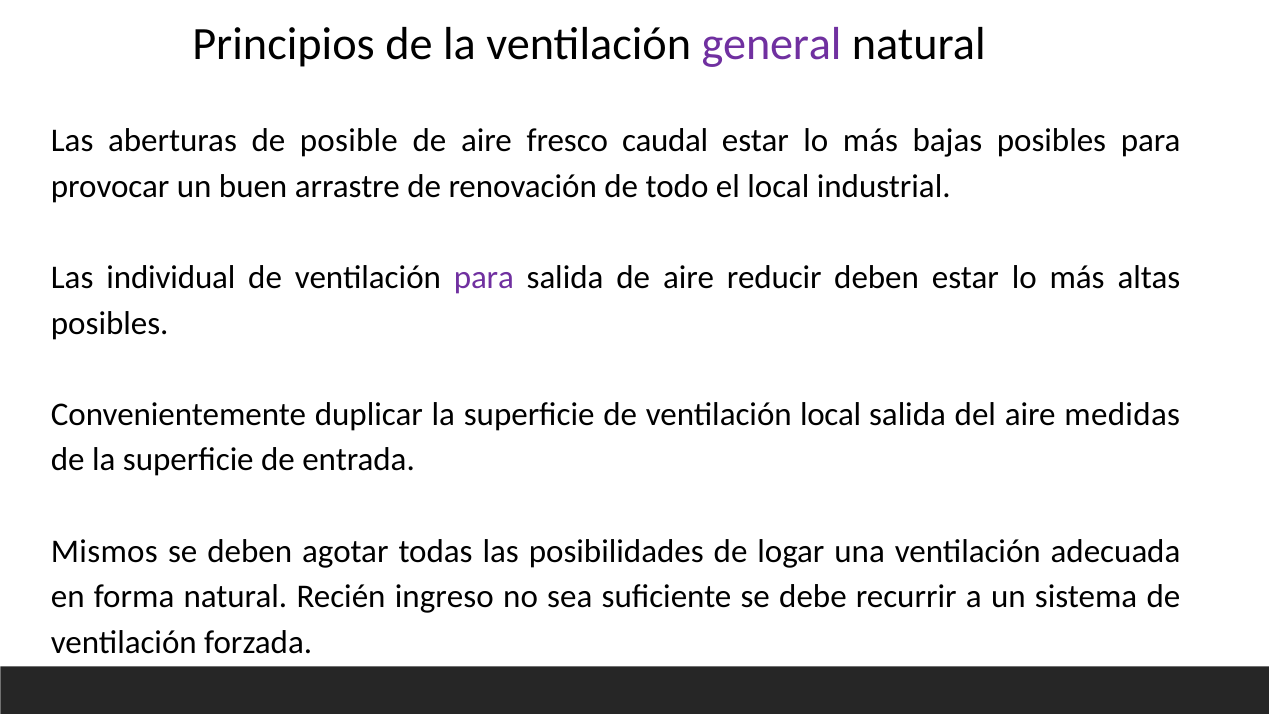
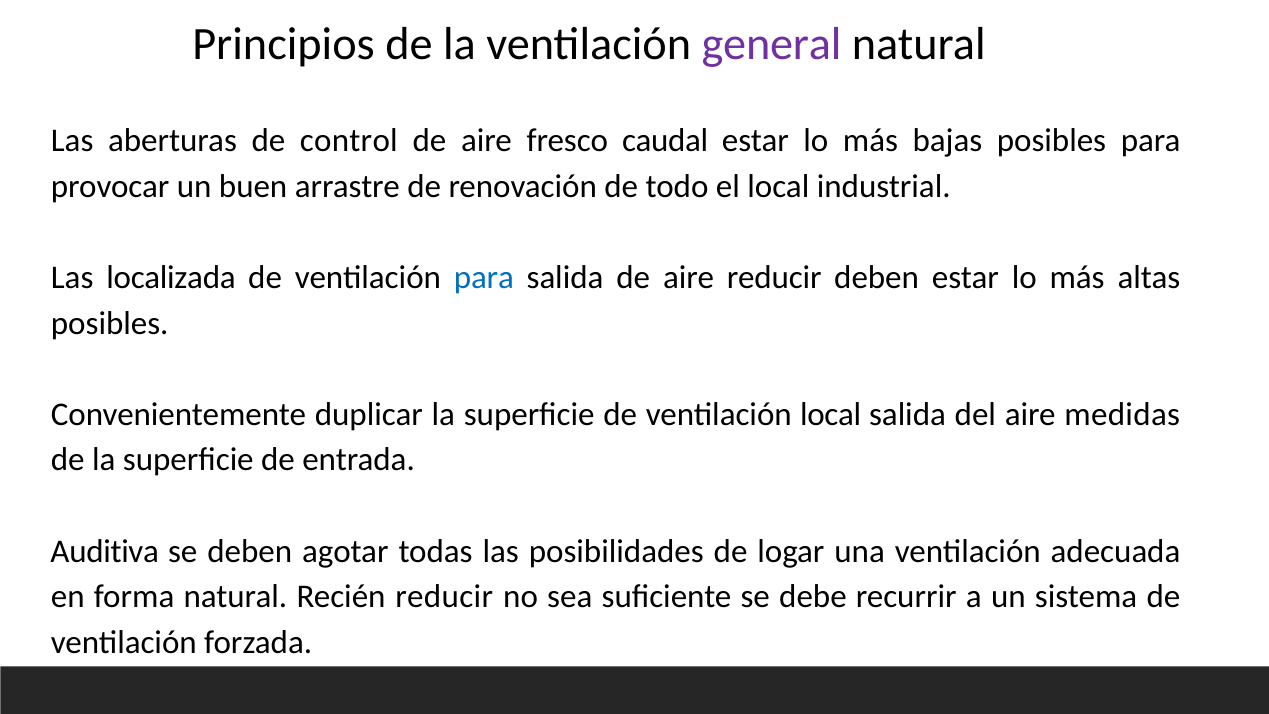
posible: posible -> control
individual: individual -> localizada
para at (484, 278) colour: purple -> blue
Mismos: Mismos -> Auditiva
Recién ingreso: ingreso -> reducir
